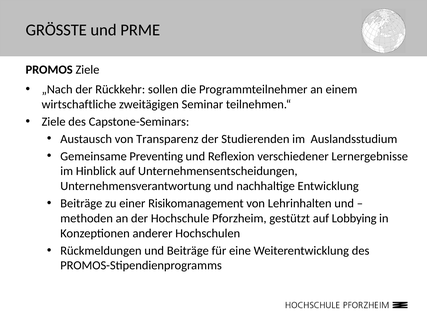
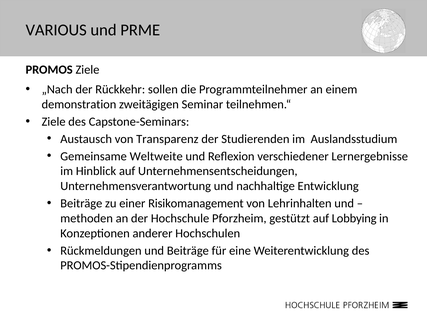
GRÖSSTE: GRÖSSTE -> VARIOUS
wirtschaftliche: wirtschaftliche -> demonstration
Preventing: Preventing -> Weltweite
